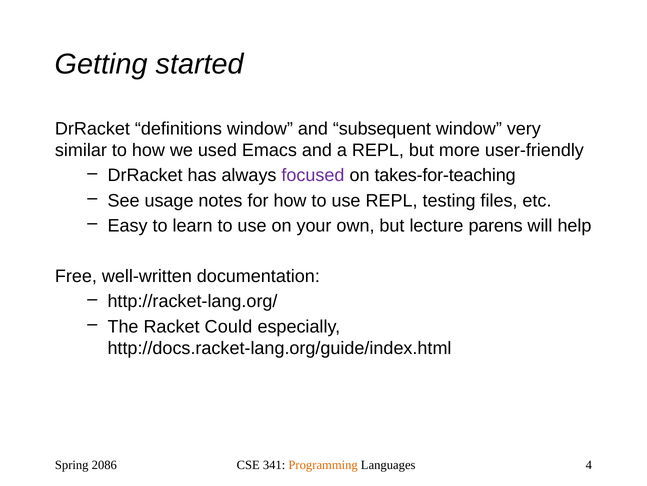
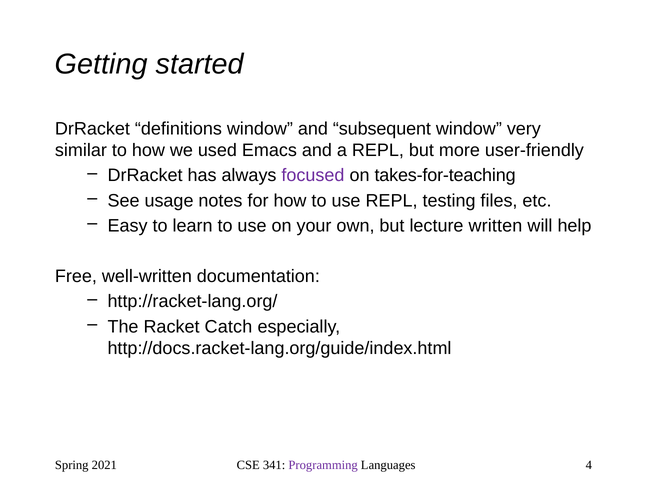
parens: parens -> written
Could: Could -> Catch
2086: 2086 -> 2021
Programming colour: orange -> purple
